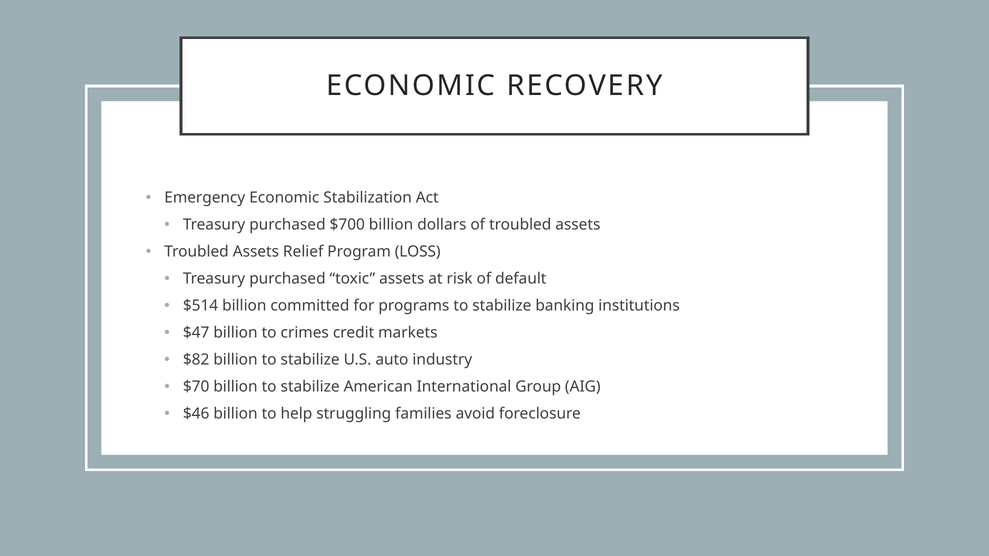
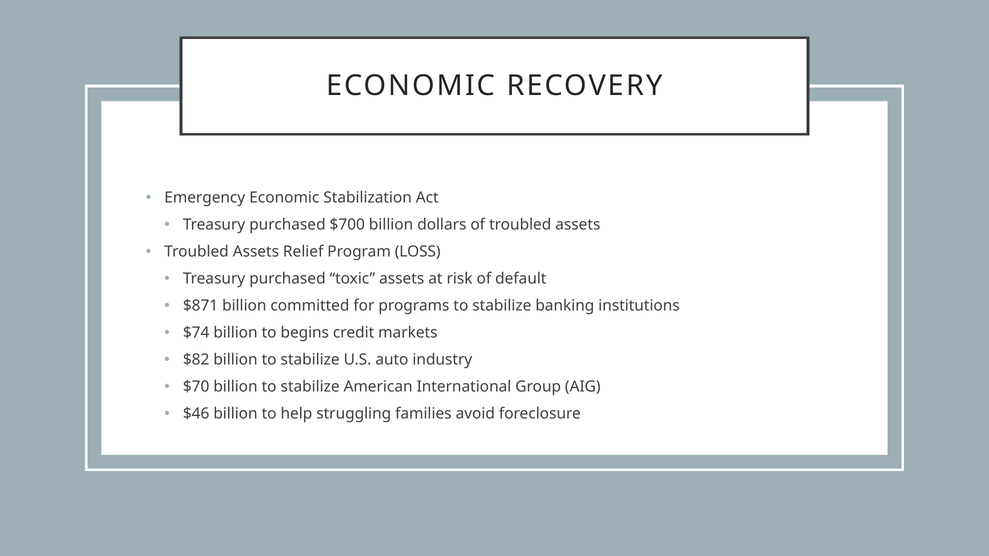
$514: $514 -> $871
$47: $47 -> $74
crimes: crimes -> begins
